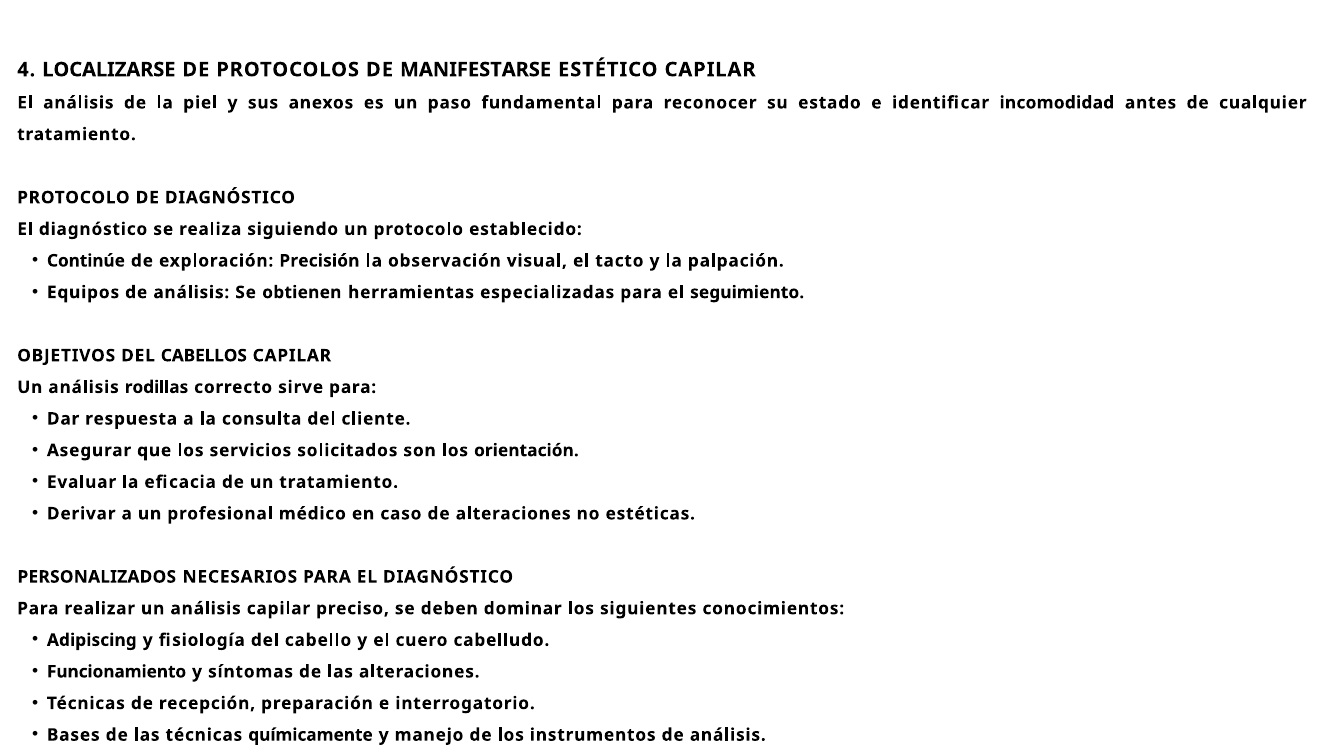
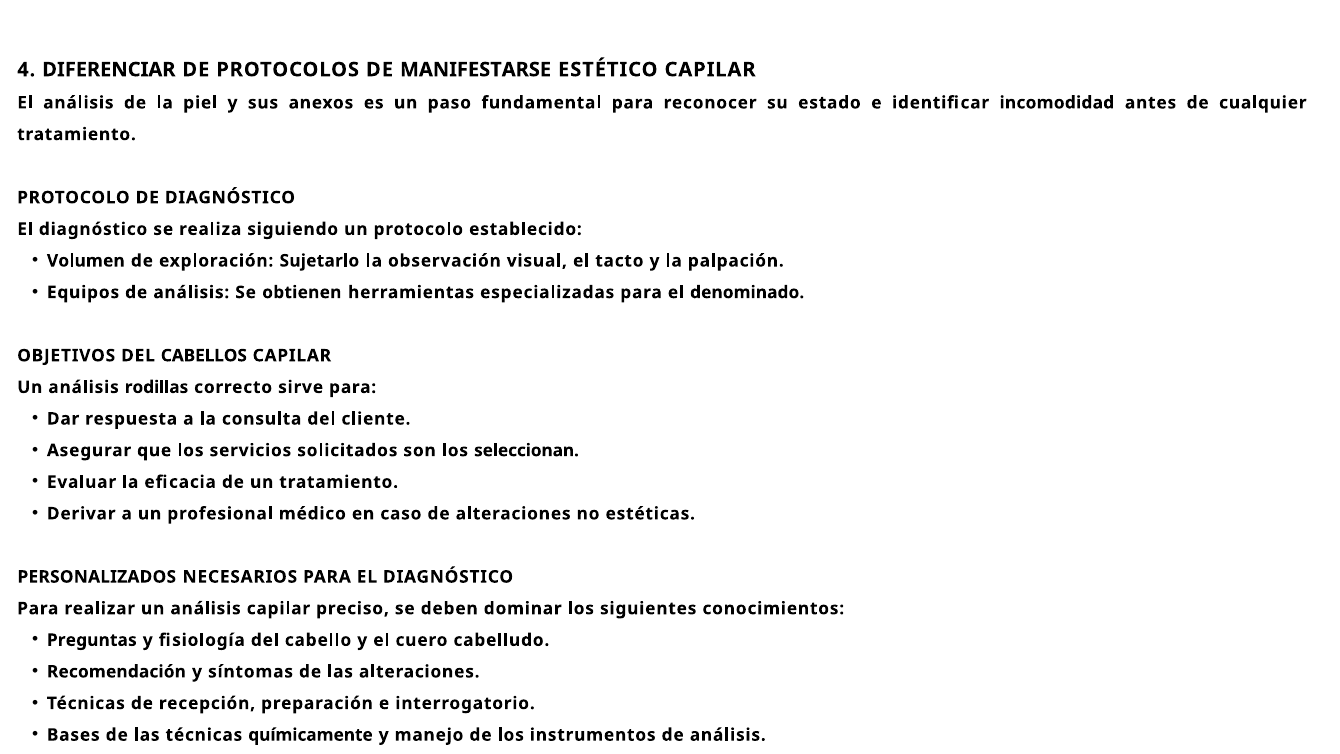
LOCALIZARSE: LOCALIZARSE -> DIFERENCIAR
Continúe: Continúe -> Volumen
Precisión: Precisión -> Sujetarlo
seguimiento: seguimiento -> denominado
orientación: orientación -> seleccionan
Adipiscing: Adipiscing -> Preguntas
Funcionamiento: Funcionamiento -> Recomendación
